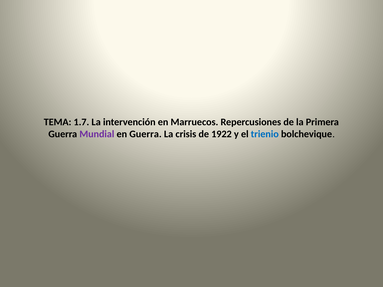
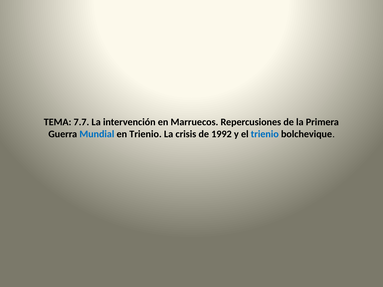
1.7: 1.7 -> 7.7
Mundial colour: purple -> blue
en Guerra: Guerra -> Trienio
1922: 1922 -> 1992
